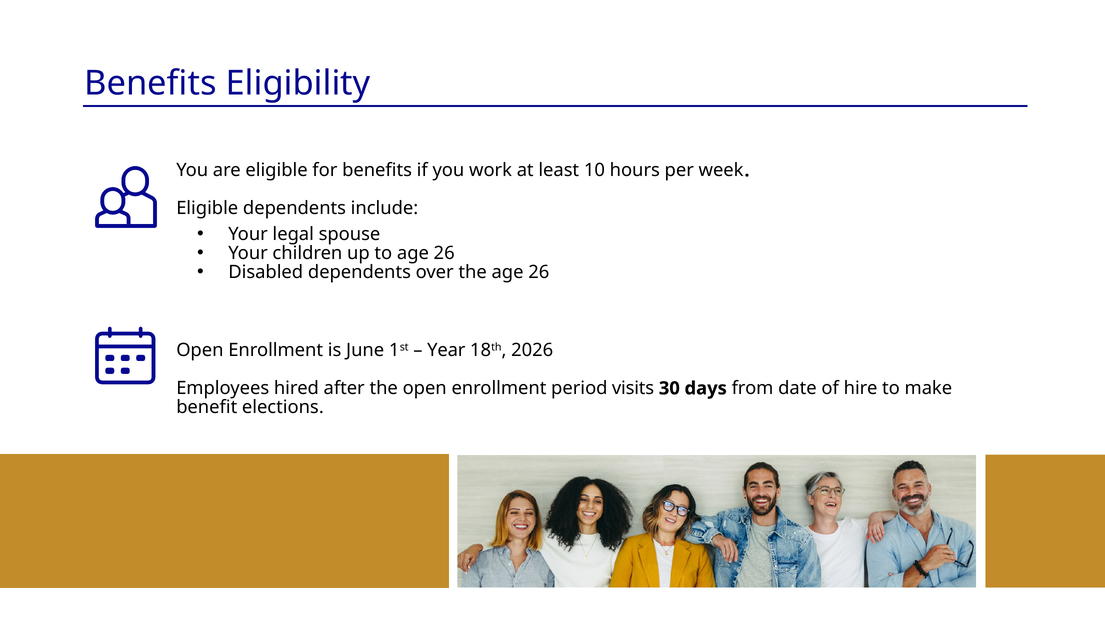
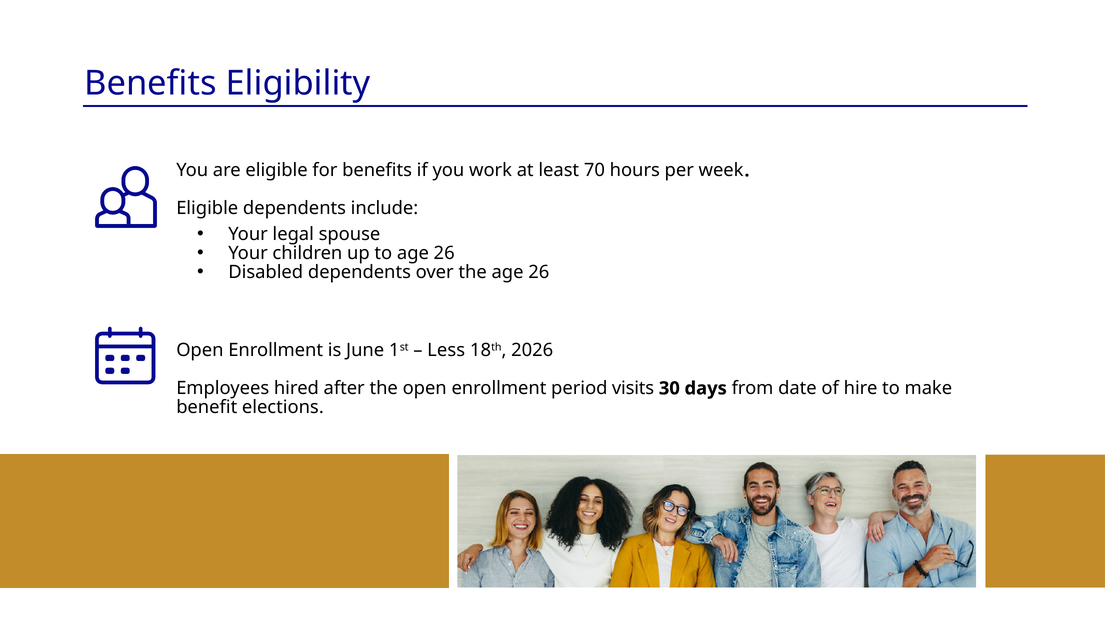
10: 10 -> 70
Year: Year -> Less
